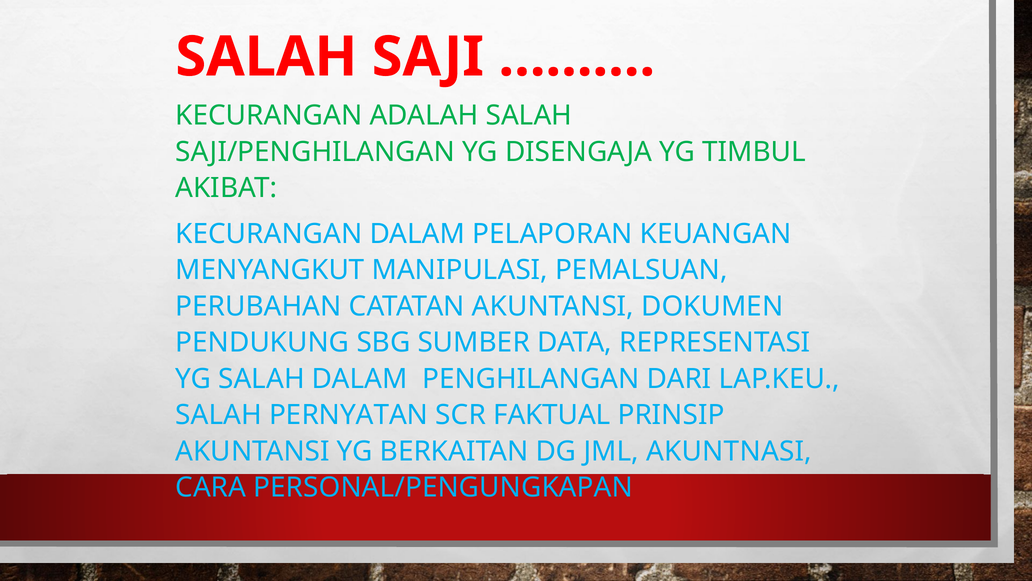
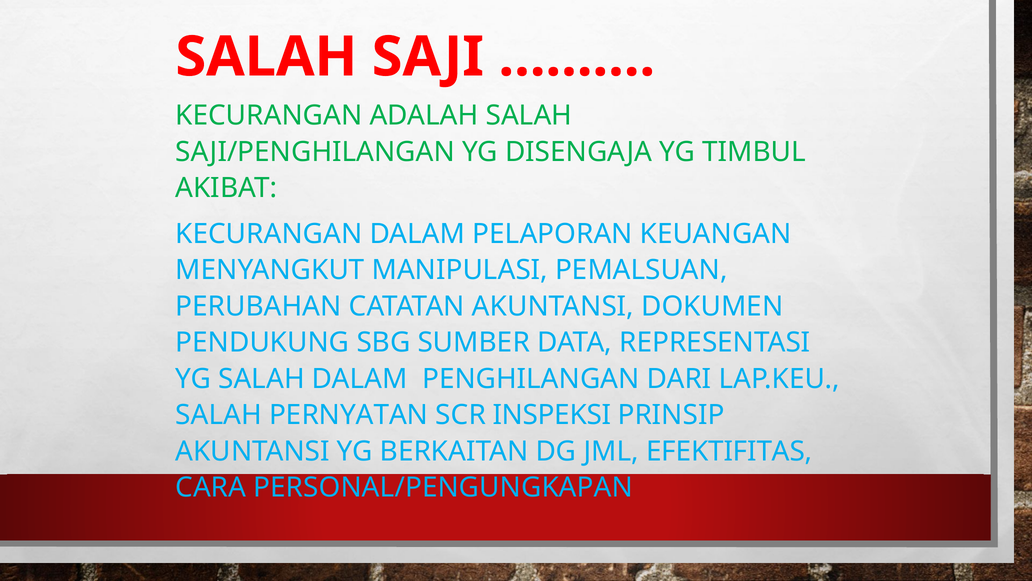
FAKTUAL: FAKTUAL -> INSPEKSI
AKUNTNASI: AKUNTNASI -> EFEKTIFITAS
